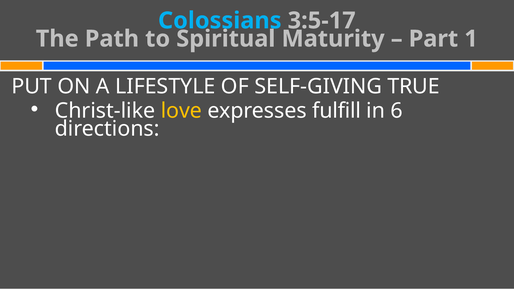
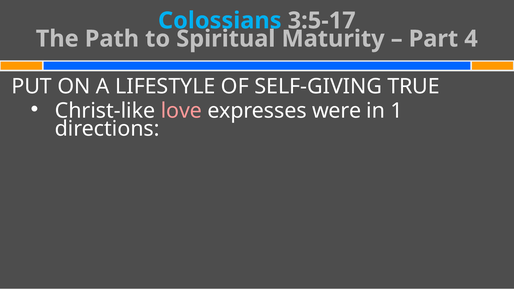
1: 1 -> 4
love colour: yellow -> pink
fulfill: fulfill -> were
6: 6 -> 1
